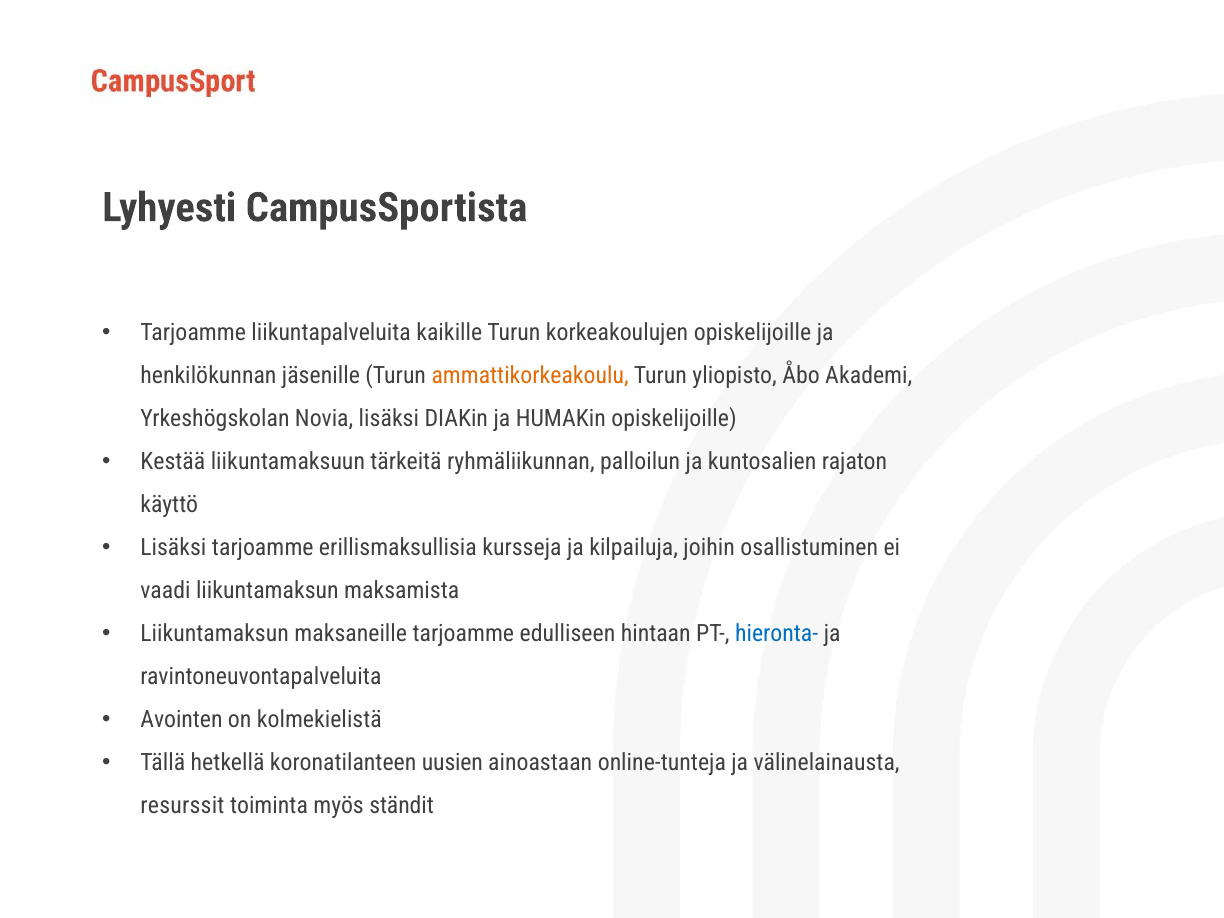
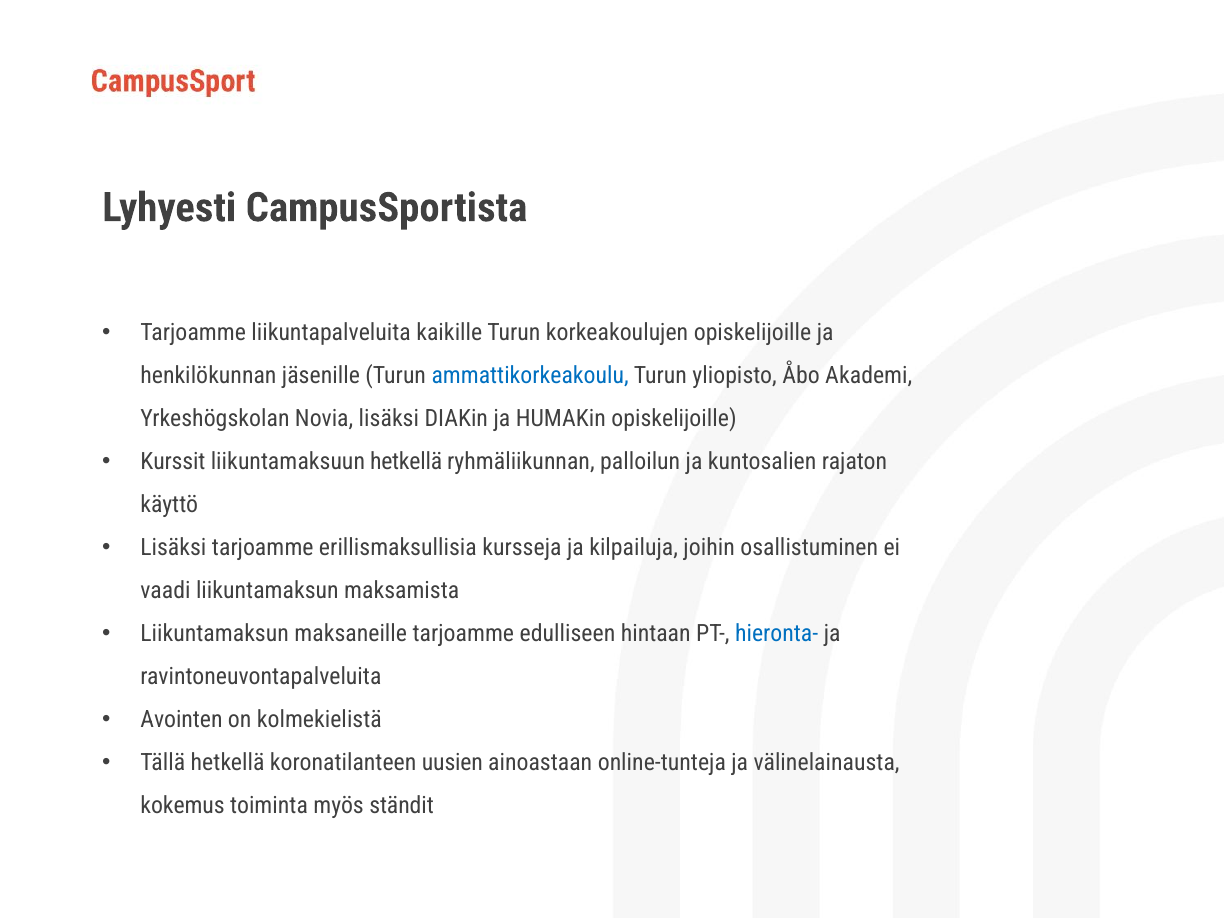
ammattikorkeakoulu colour: orange -> blue
Kestää: Kestää -> Kurssit
liikuntamaksuun tärkeitä: tärkeitä -> hetkellä
resurssit: resurssit -> kokemus
